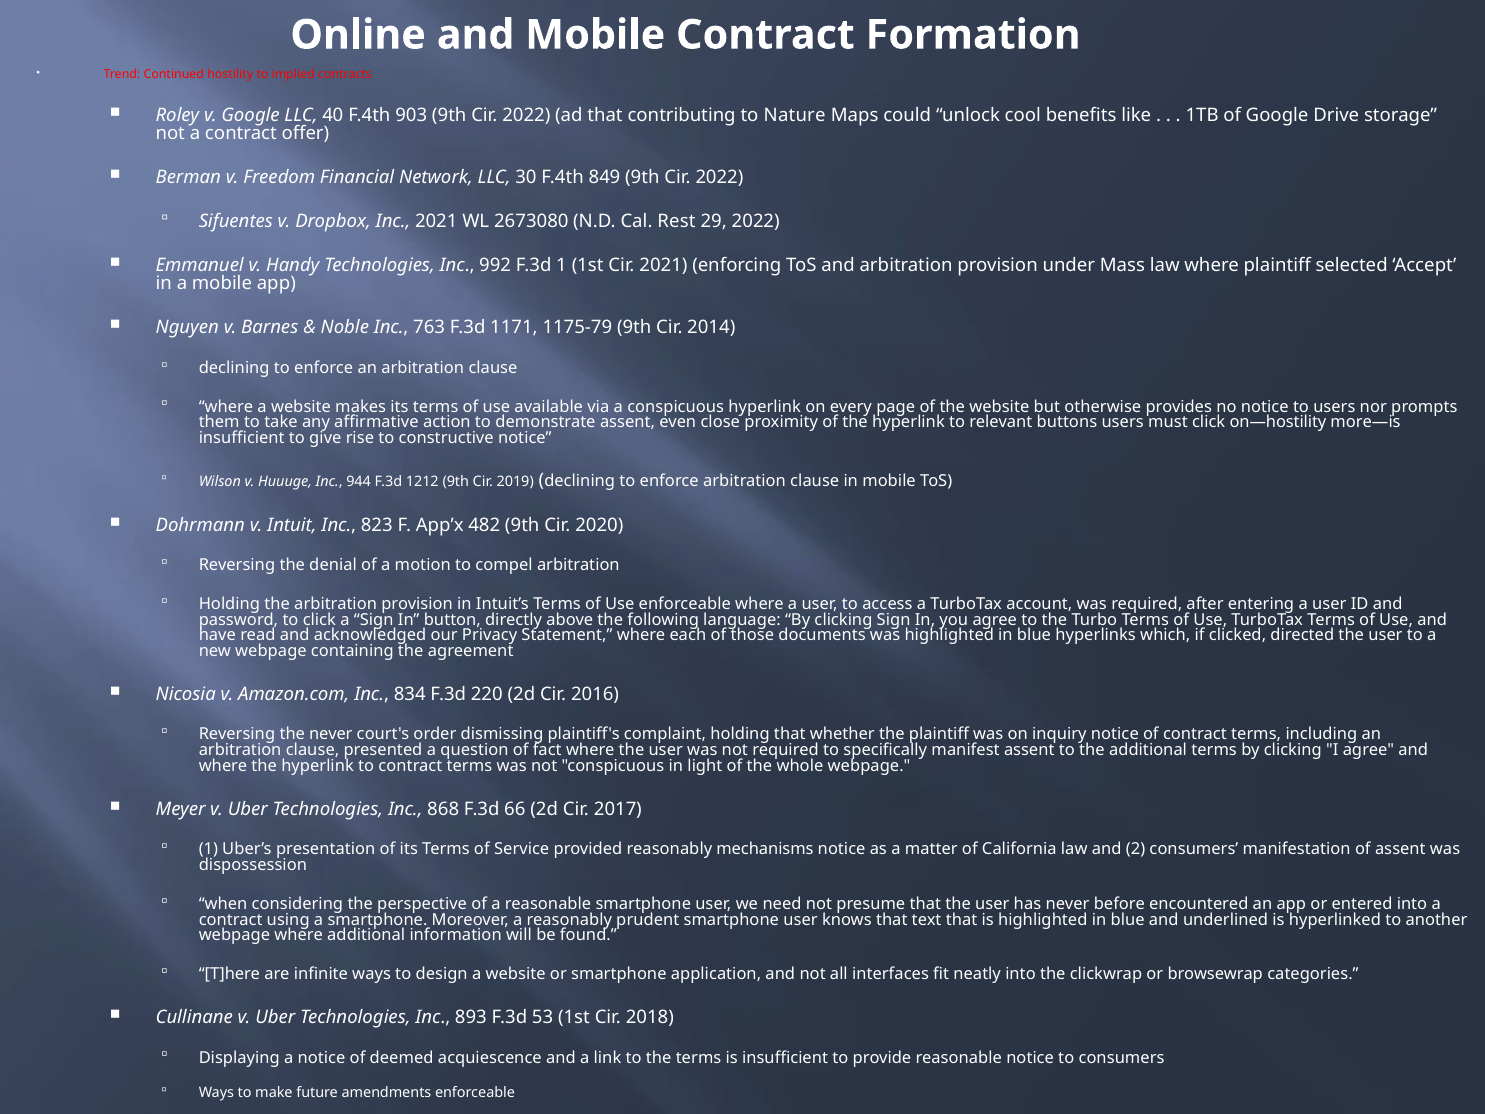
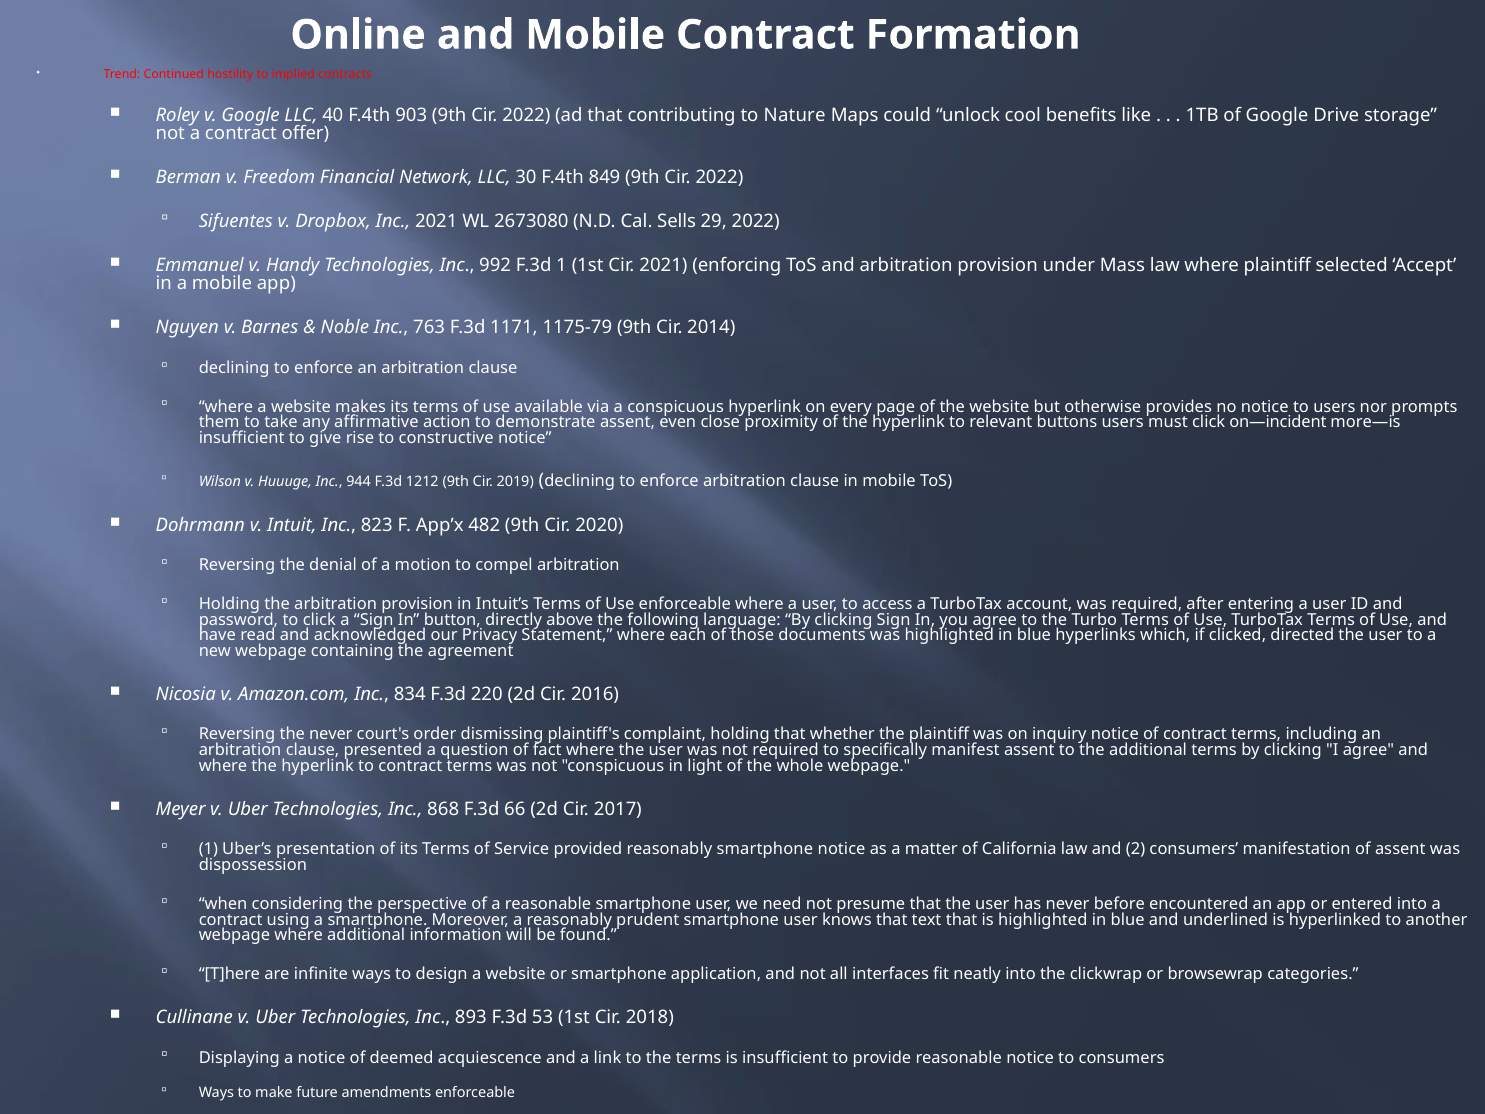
Rest: Rest -> Sells
on—hostility: on—hostility -> on—incident
reasonably mechanisms: mechanisms -> smartphone
